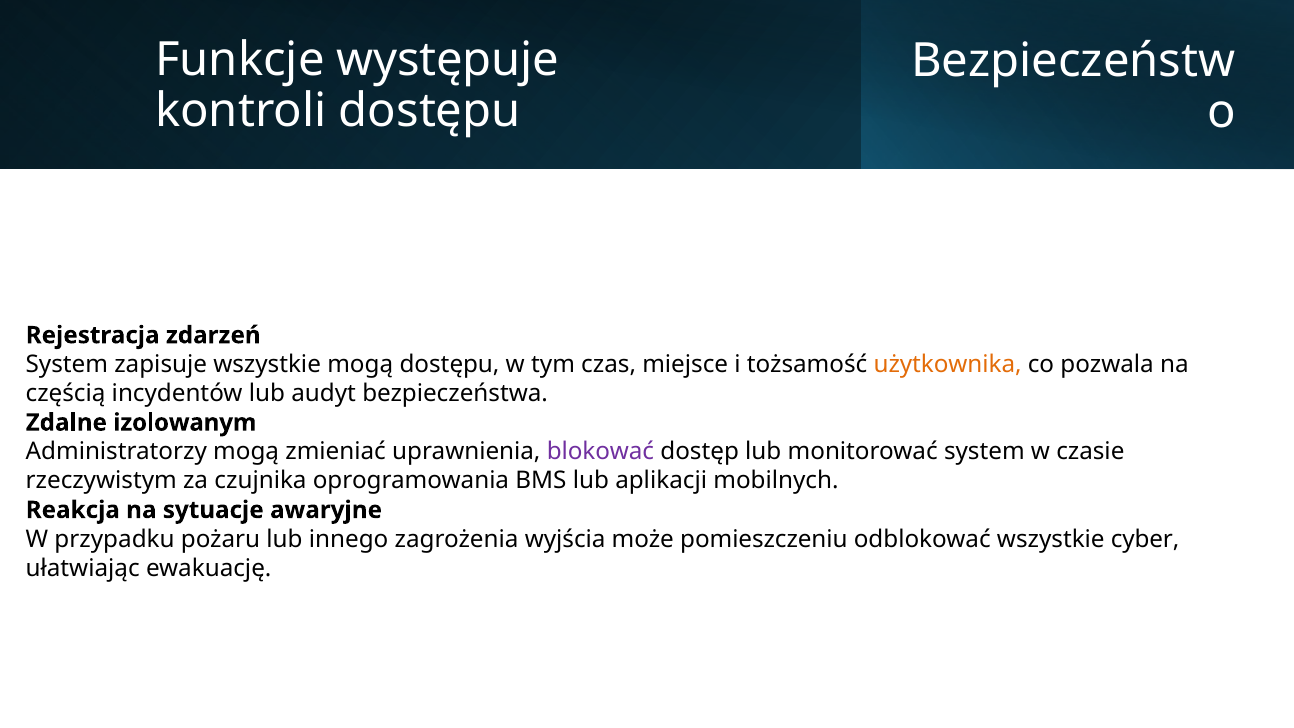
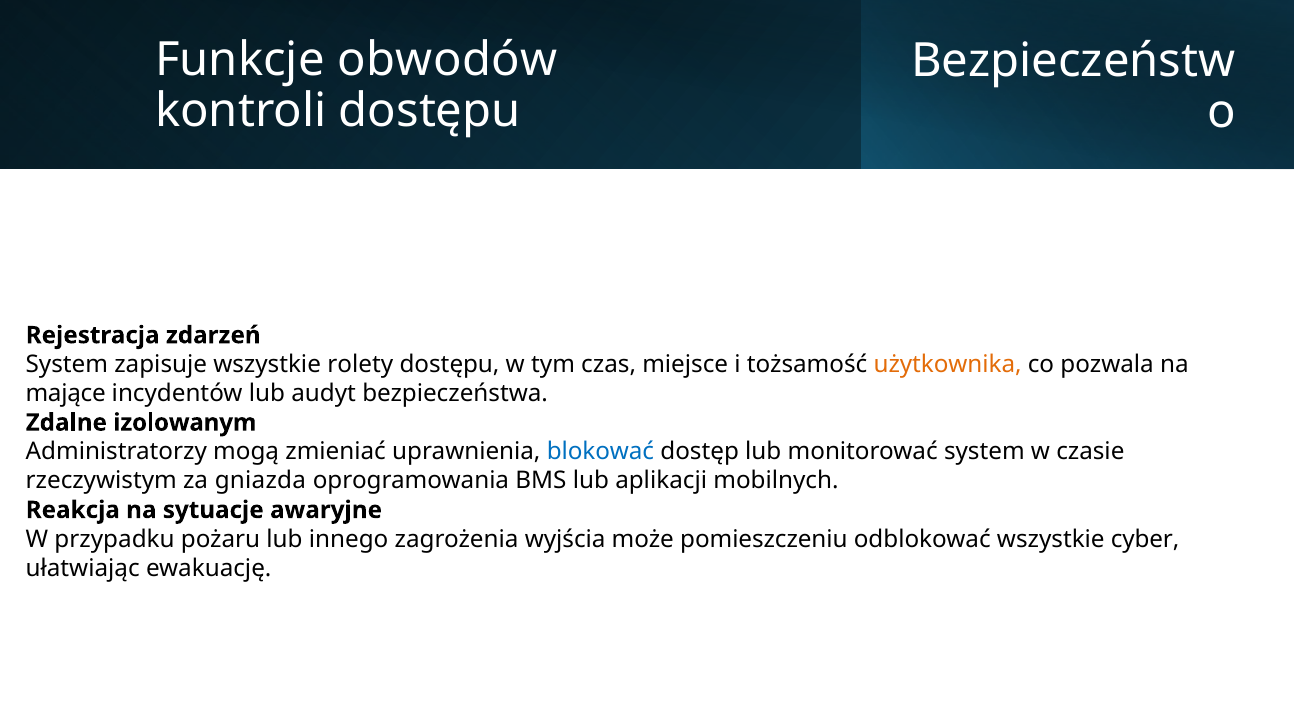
występuje: występuje -> obwodów
wszystkie mogą: mogą -> rolety
częścią: częścią -> mające
blokować colour: purple -> blue
czujnika: czujnika -> gniazda
